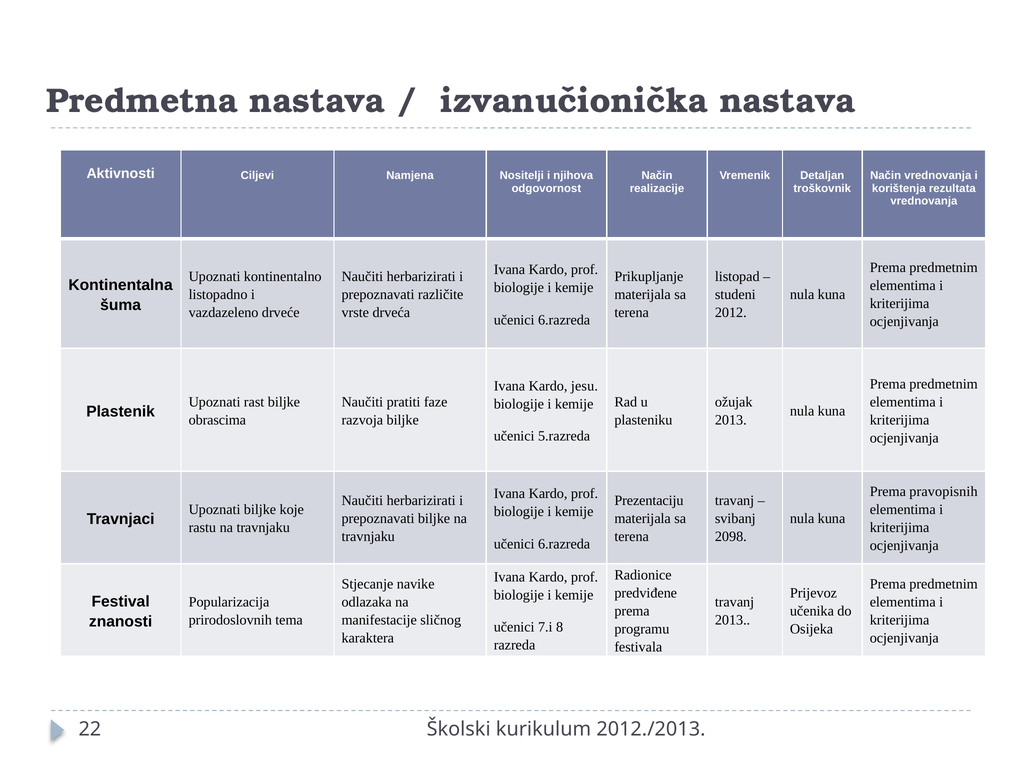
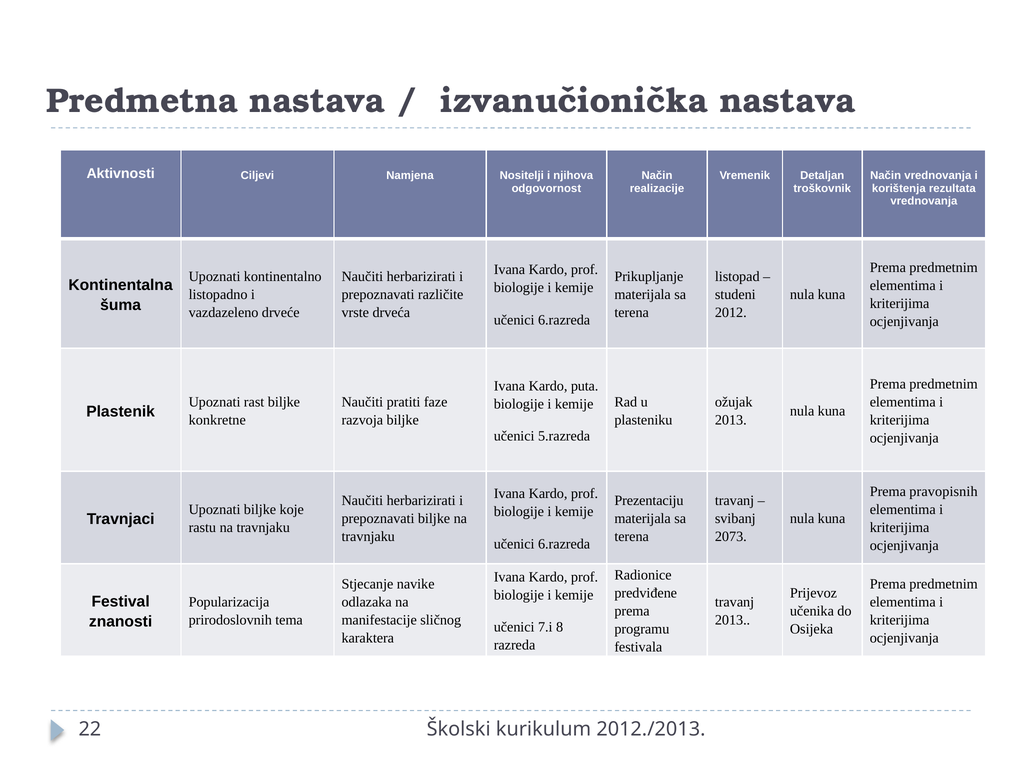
jesu: jesu -> puta
obrascima: obrascima -> konkretne
2098: 2098 -> 2073
